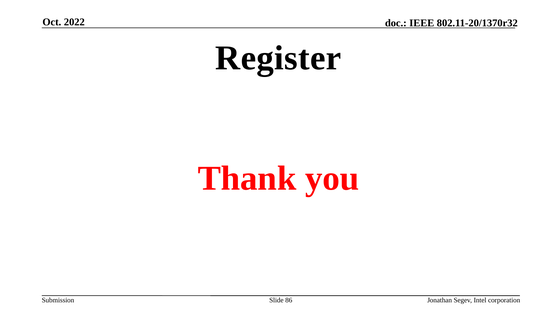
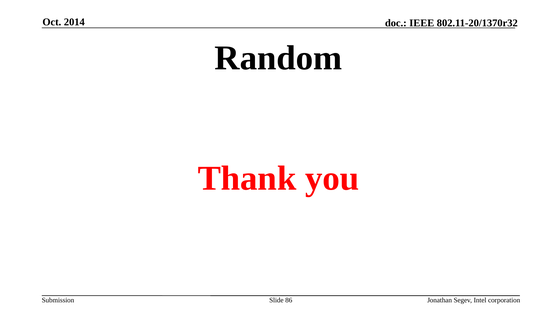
2022: 2022 -> 2014
Register: Register -> Random
